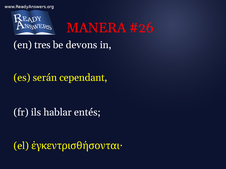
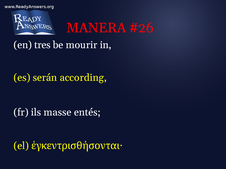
devons: devons -> mourir
cependant: cependant -> according
hablar: hablar -> masse
